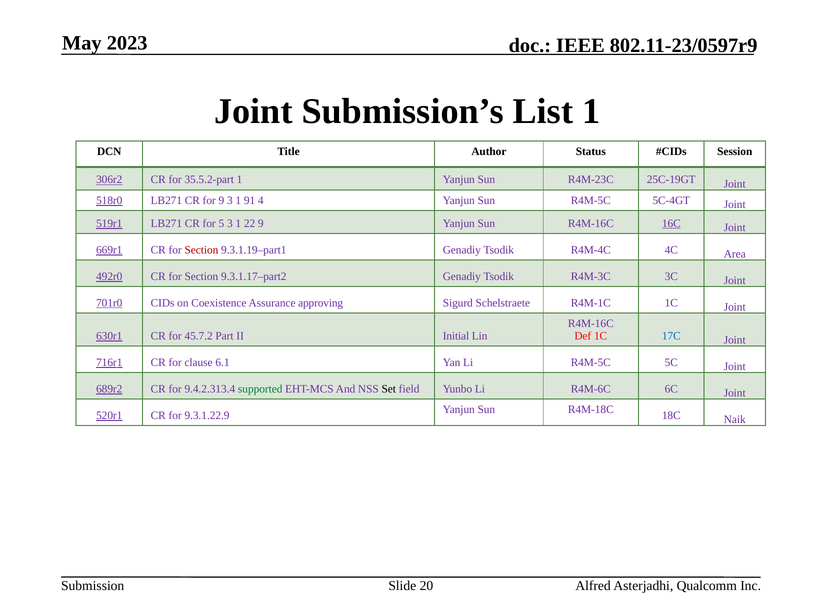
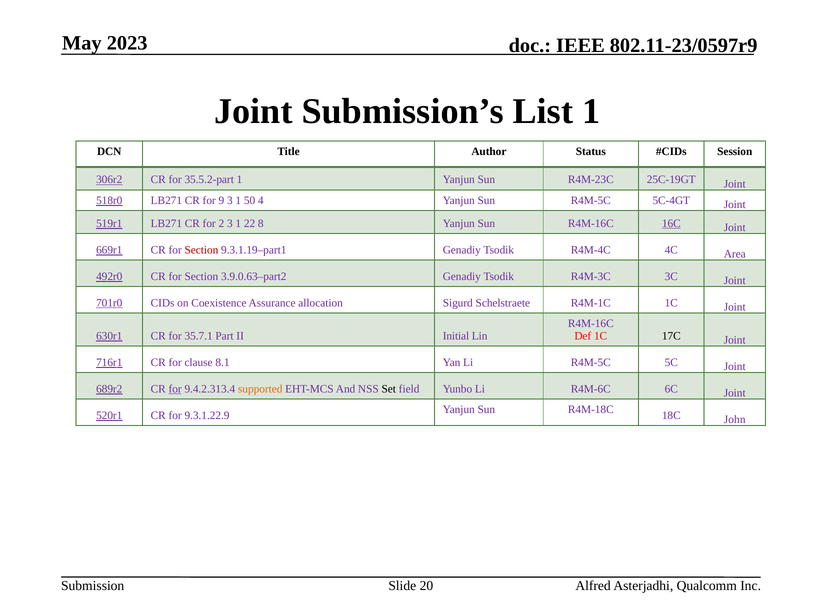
91: 91 -> 50
5: 5 -> 2
22 9: 9 -> 8
9.3.1.17–part2: 9.3.1.17–part2 -> 3.9.0.63–part2
approving: approving -> allocation
45.7.2: 45.7.2 -> 35.7.1
17C colour: blue -> black
6.1: 6.1 -> 8.1
for at (175, 389) underline: none -> present
supported colour: green -> orange
Naik: Naik -> John
